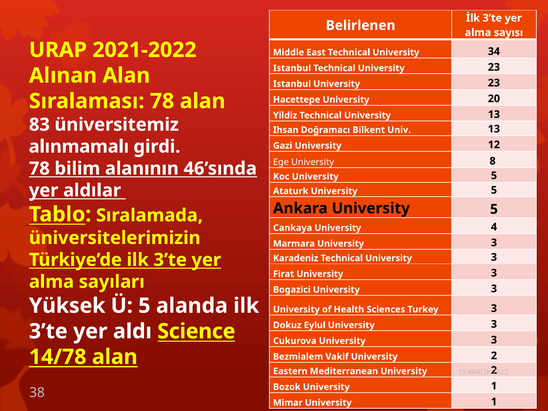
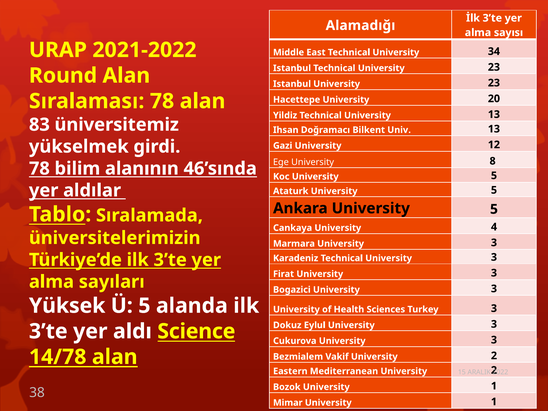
Belirlenen: Belirlenen -> Alamadığı
Alınan: Alınan -> Round
alınmamalı: alınmamalı -> yükselmek
